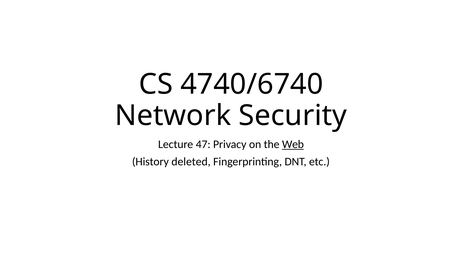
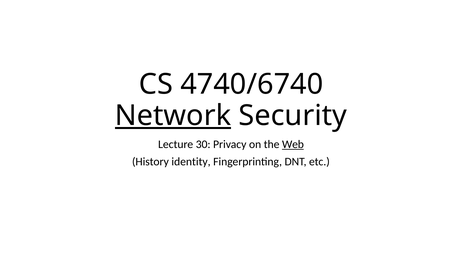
Network underline: none -> present
47: 47 -> 30
deleted: deleted -> identity
